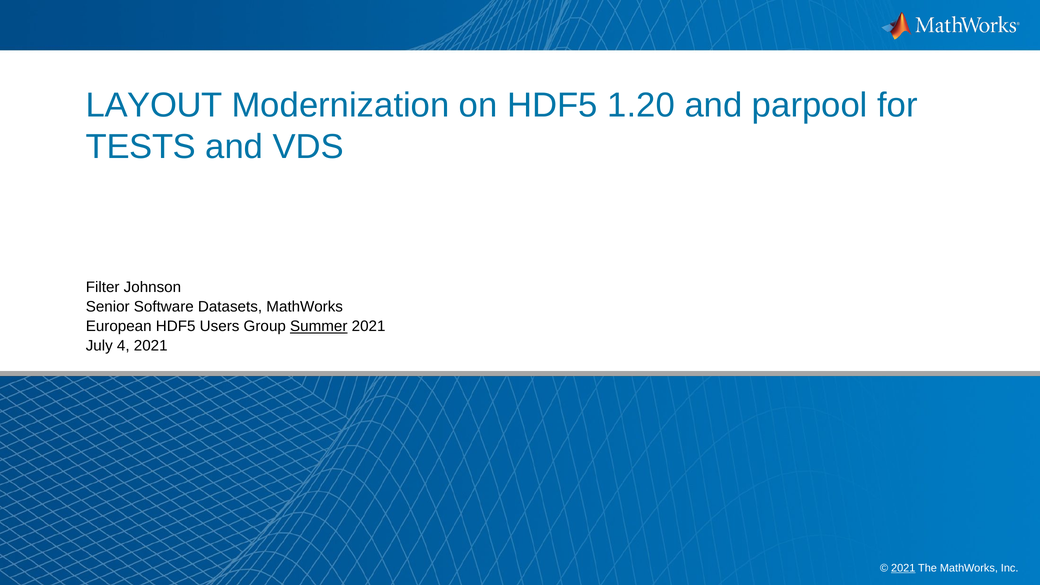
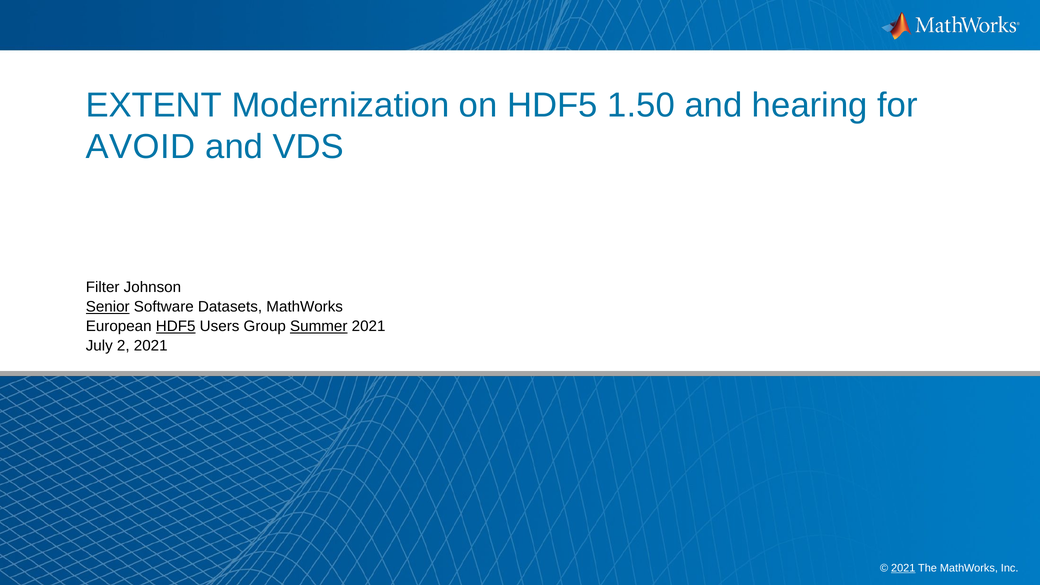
LAYOUT: LAYOUT -> EXTENT
1.20: 1.20 -> 1.50
parpool: parpool -> hearing
TESTS: TESTS -> AVOID
Senior underline: none -> present
HDF5 at (176, 326) underline: none -> present
4: 4 -> 2
